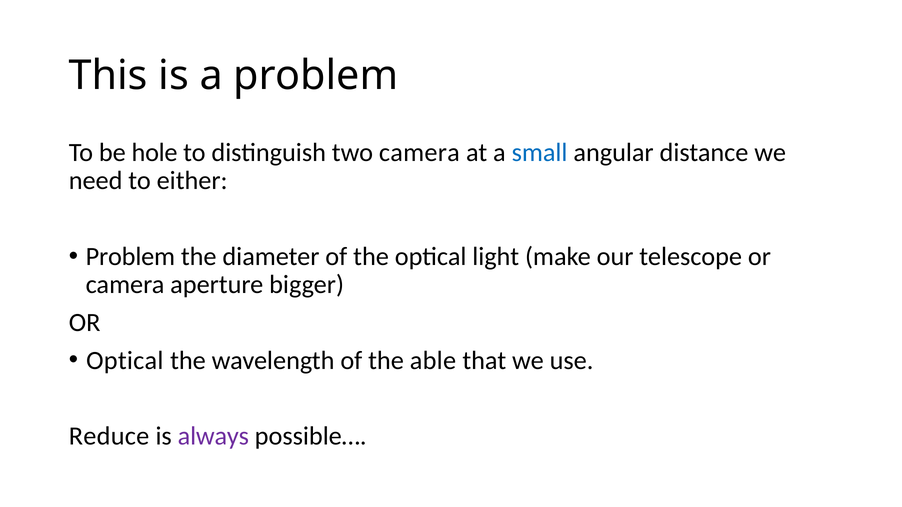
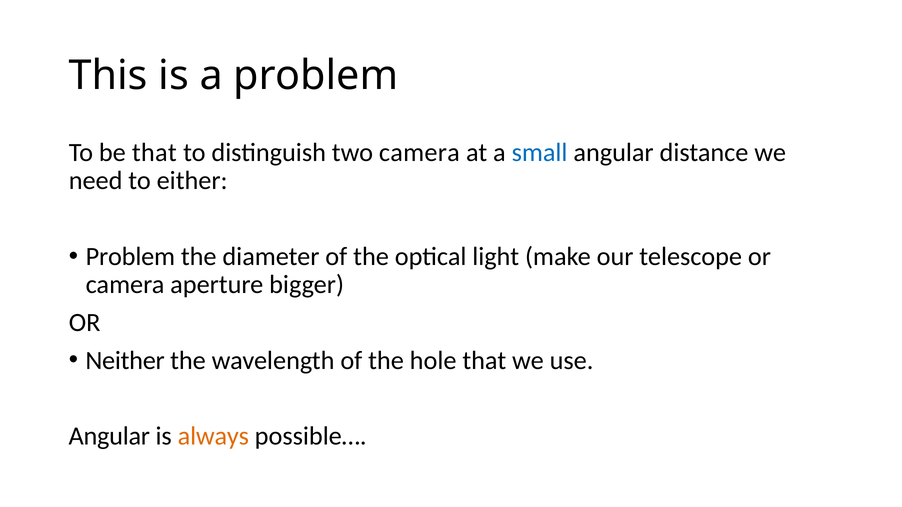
be hole: hole -> that
Optical at (125, 361): Optical -> Neither
able: able -> hole
Reduce at (109, 436): Reduce -> Angular
always colour: purple -> orange
